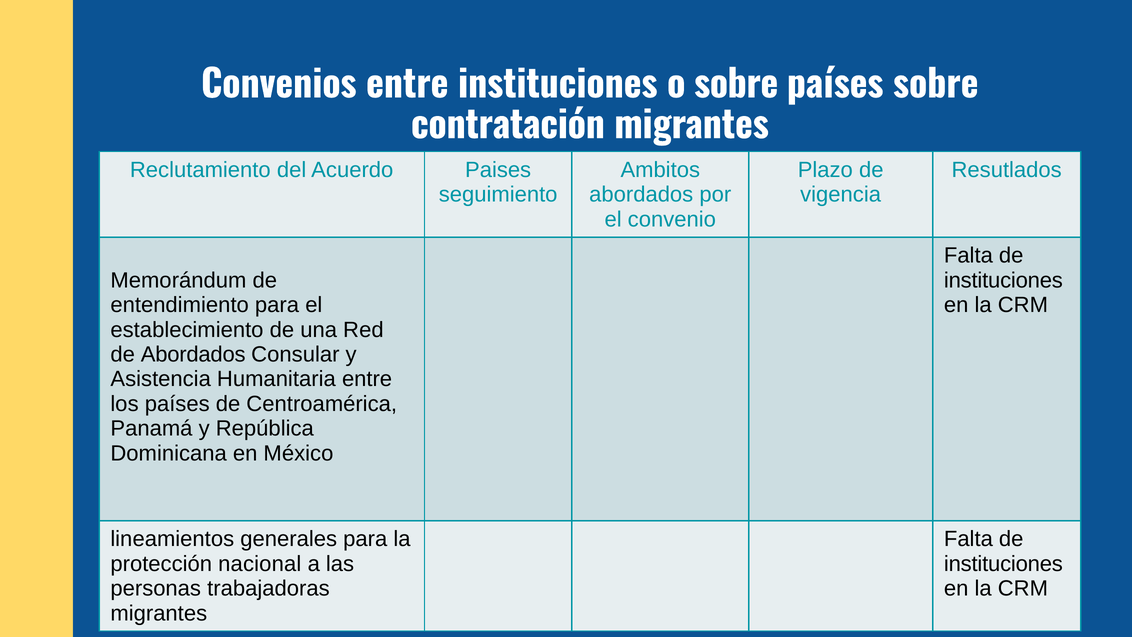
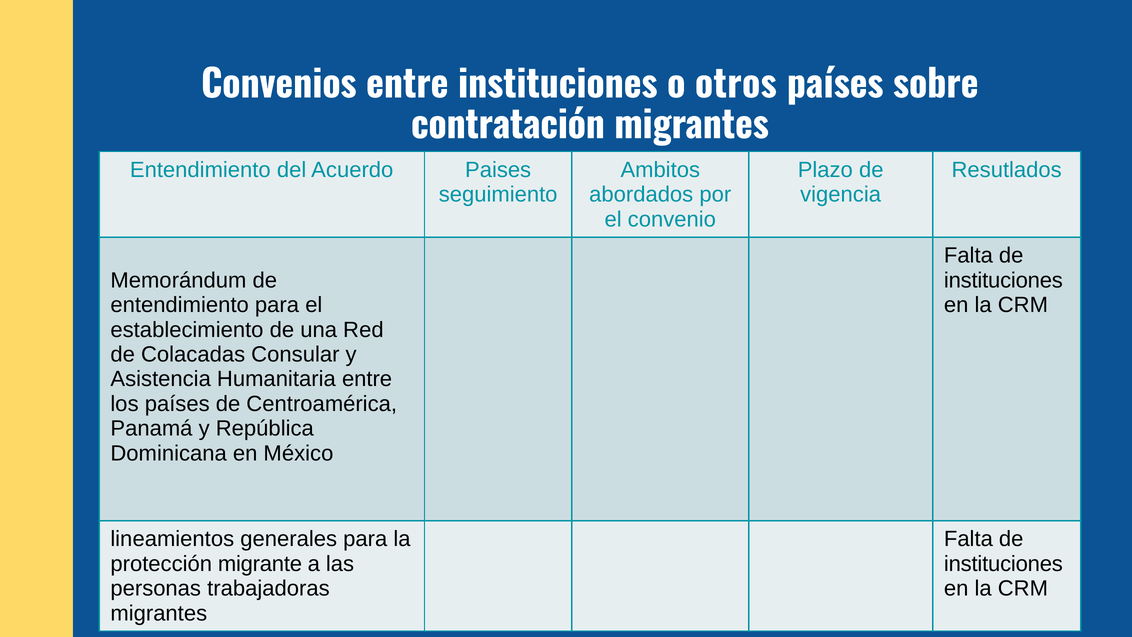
o sobre: sobre -> otros
Reclutamiento at (200, 170): Reclutamiento -> Entendimiento
de Abordados: Abordados -> Colacadas
nacional: nacional -> migrante
